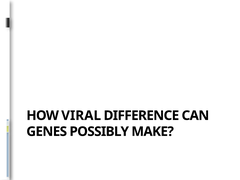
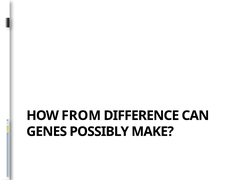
VIRAL: VIRAL -> FROM
